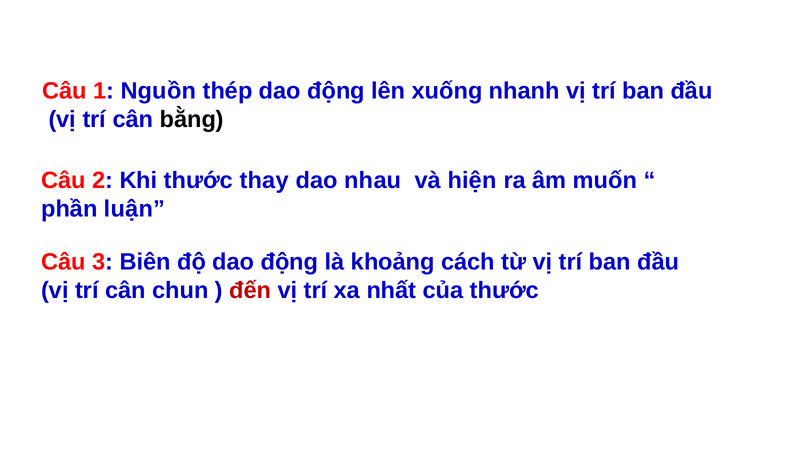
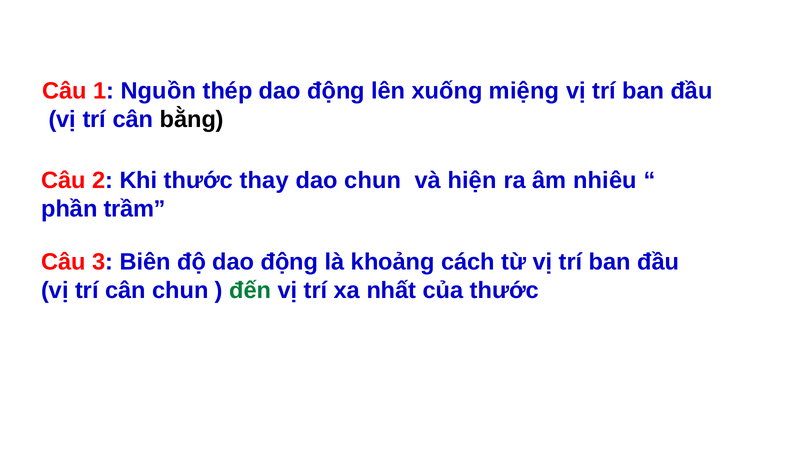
nhanh: nhanh -> miệng
dao nhau: nhau -> chun
muốn: muốn -> nhiêu
luận: luận -> trầm
đến colour: red -> green
